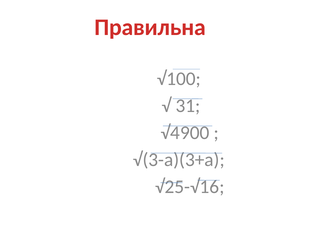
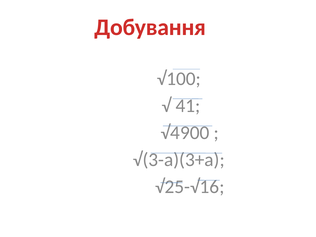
Правильна: Правильна -> Добування
31: 31 -> 41
